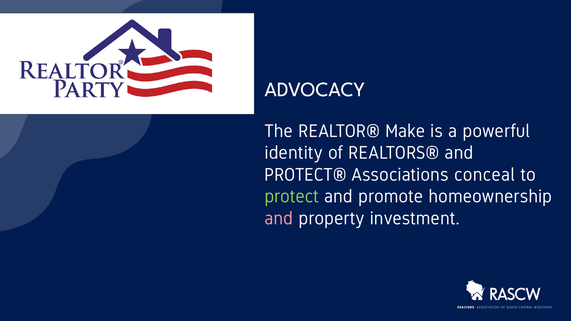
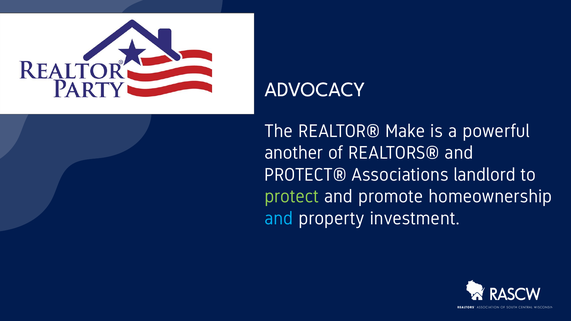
identity: identity -> another
conceal: conceal -> landlord
and at (279, 219) colour: pink -> light blue
